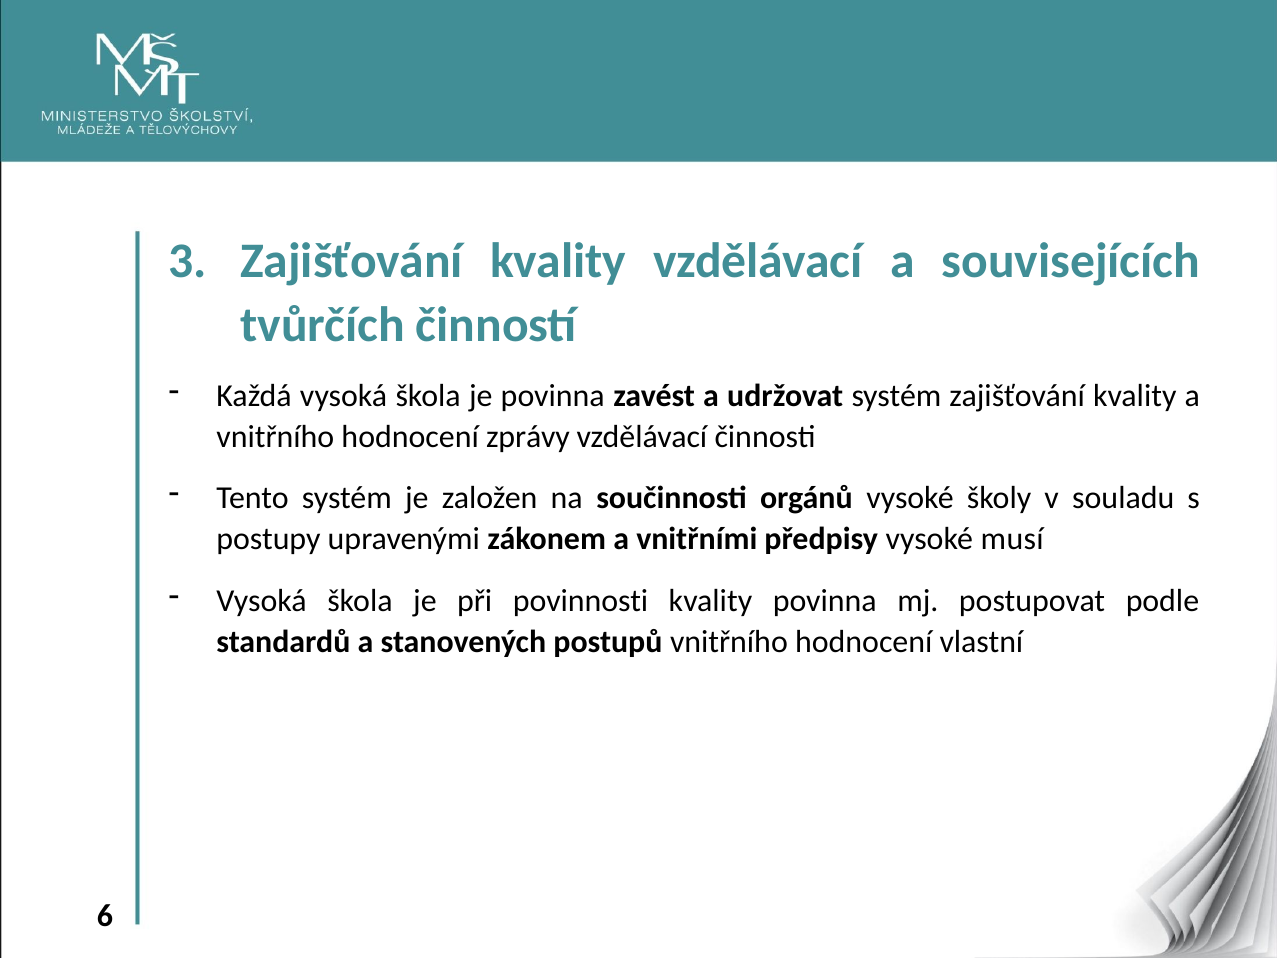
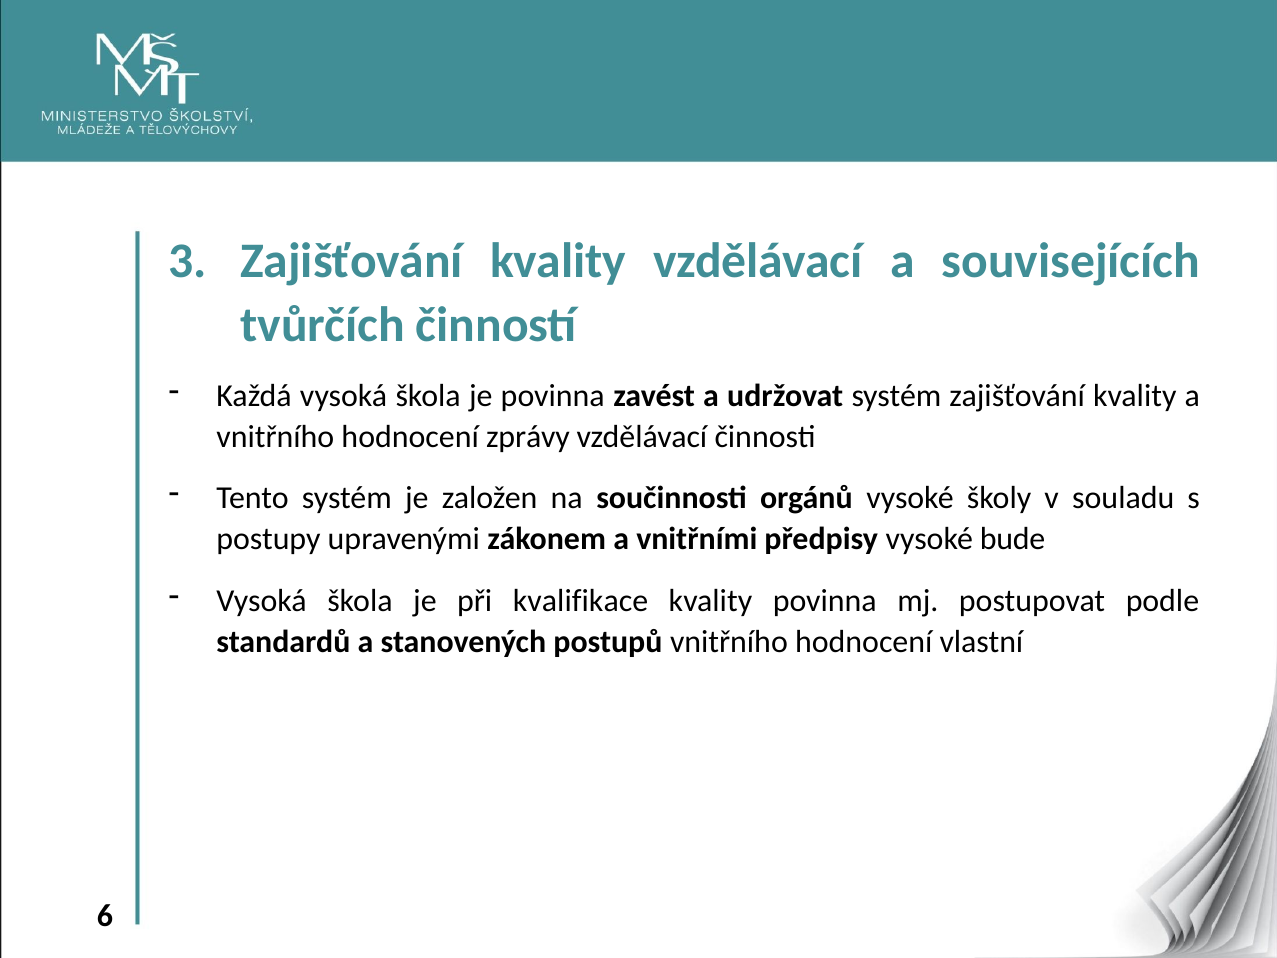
musí: musí -> bude
povinnosti: povinnosti -> kvalifikace
